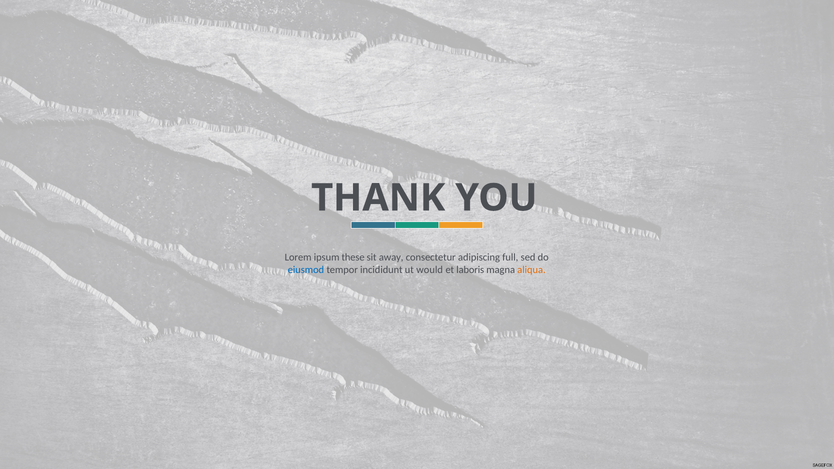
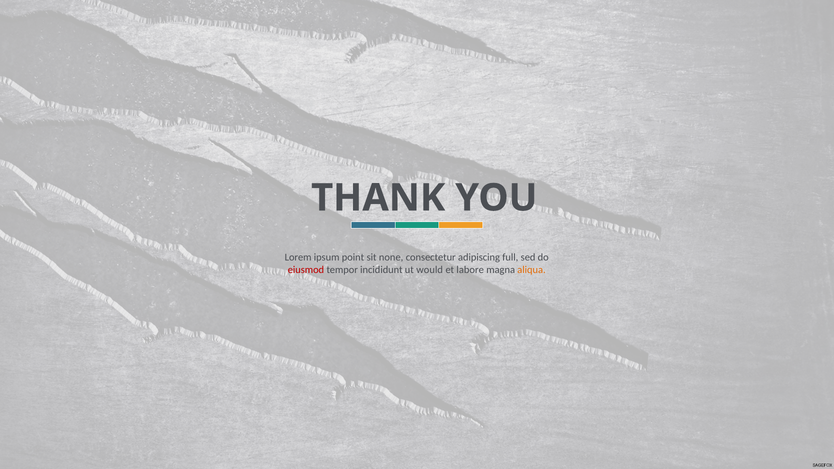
these: these -> point
away: away -> none
eiusmod colour: blue -> red
laboris: laboris -> labore
